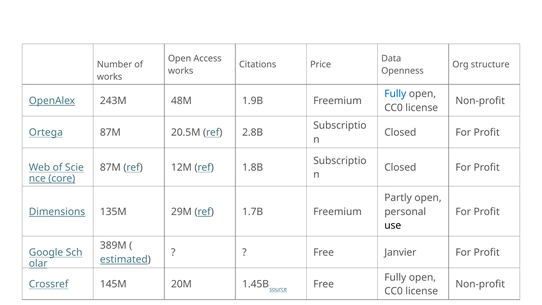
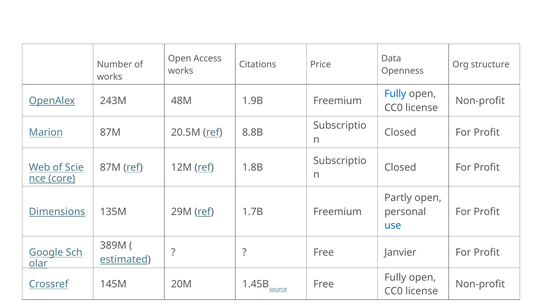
Ortega: Ortega -> Marion
2.8B: 2.8B -> 8.8B
use colour: black -> blue
